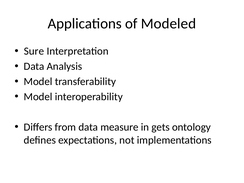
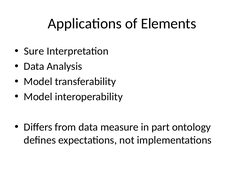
Modeled: Modeled -> Elements
gets: gets -> part
